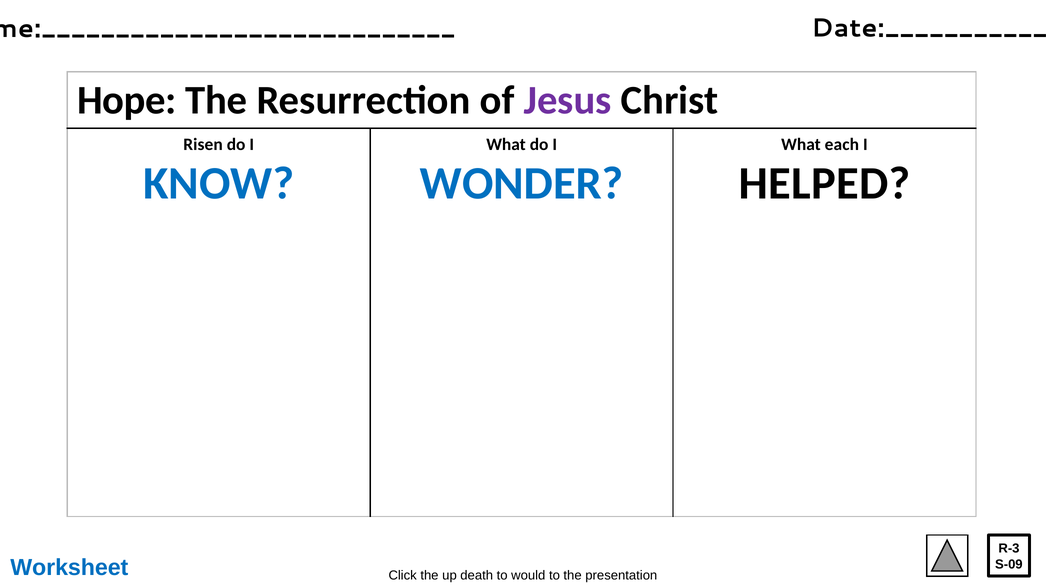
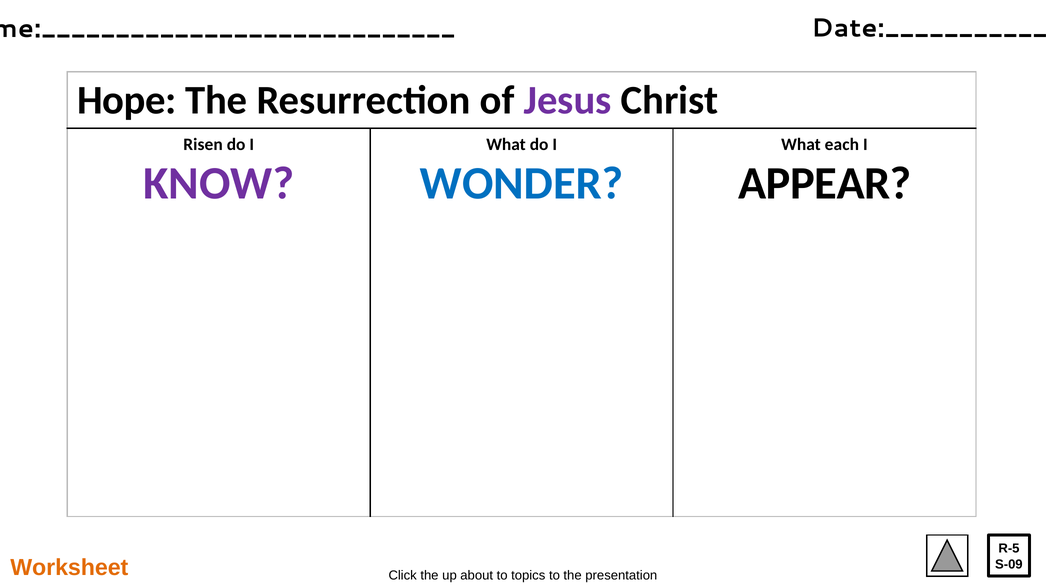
KNOW colour: blue -> purple
HELPED: HELPED -> APPEAR
R-3: R-3 -> R-5
Worksheet colour: blue -> orange
death: death -> about
would: would -> topics
